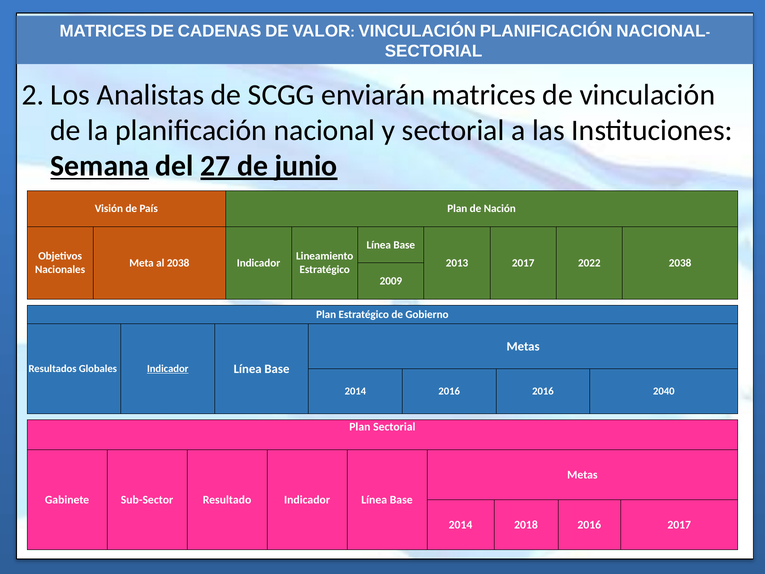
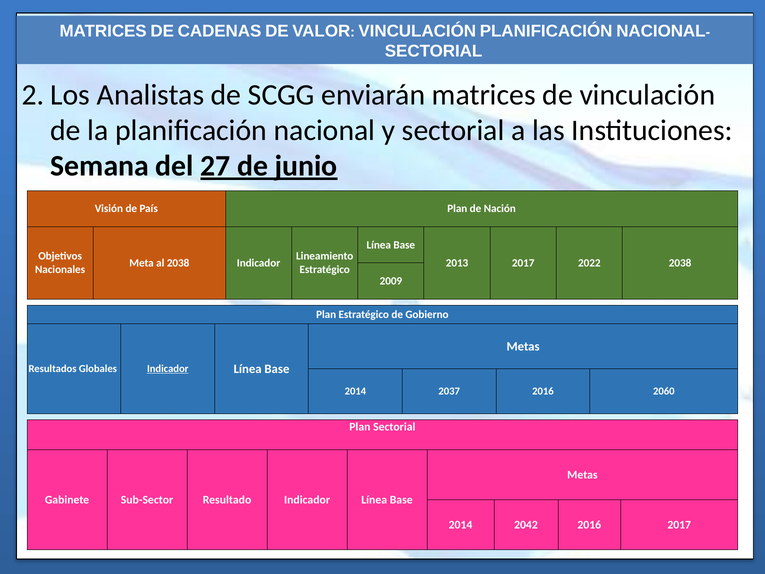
Semana underline: present -> none
2014 2016: 2016 -> 2037
2040: 2040 -> 2060
2018: 2018 -> 2042
